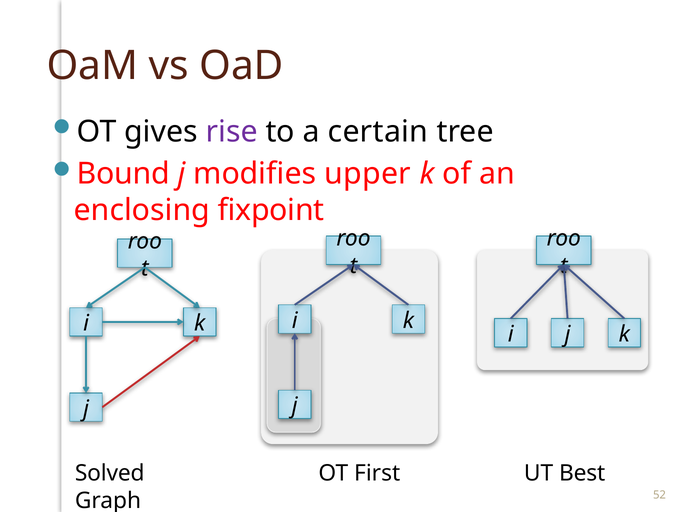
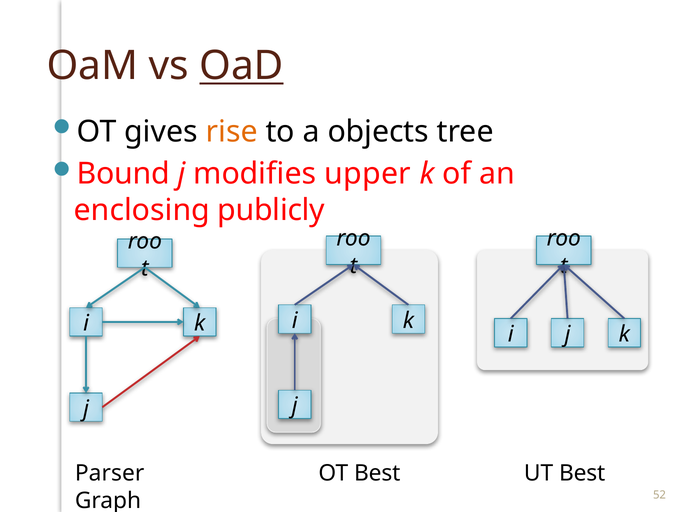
OaD underline: none -> present
rise colour: purple -> orange
certain: certain -> objects
fixpoint: fixpoint -> publicly
Solved: Solved -> Parser
OT First: First -> Best
